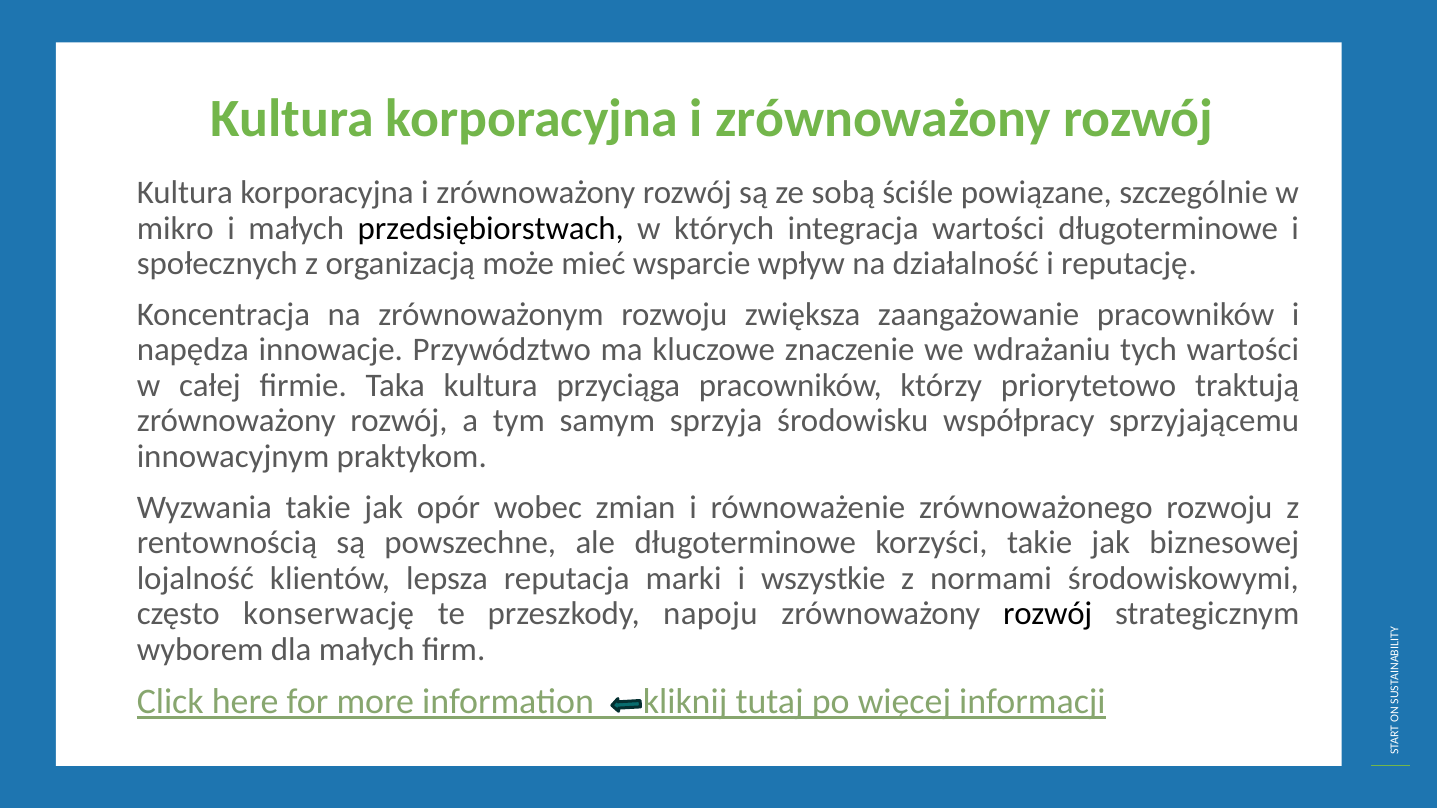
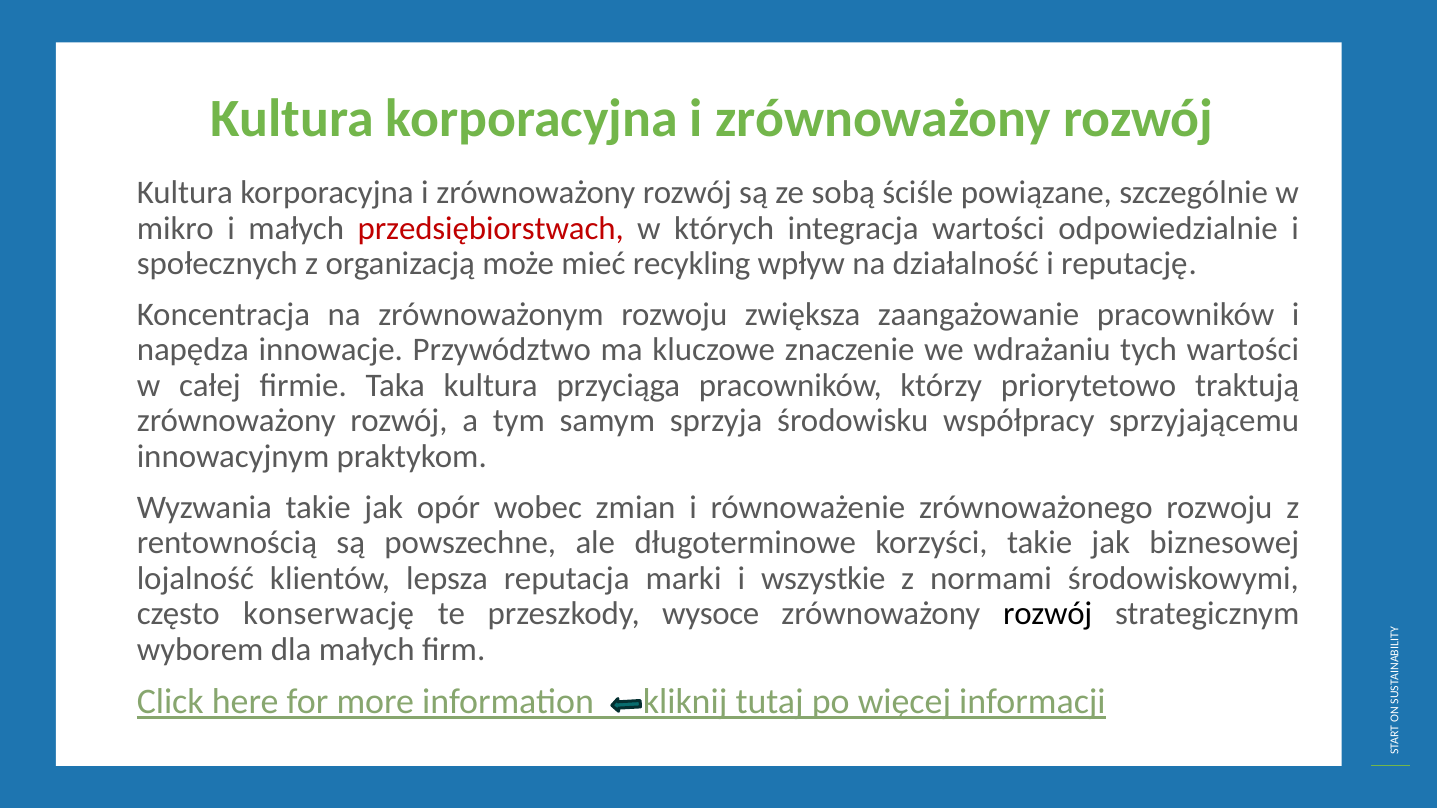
przedsiębiorstwach colour: black -> red
wartości długoterminowe: długoterminowe -> odpowiedzialnie
wsparcie: wsparcie -> recykling
napoju: napoju -> wysoce
